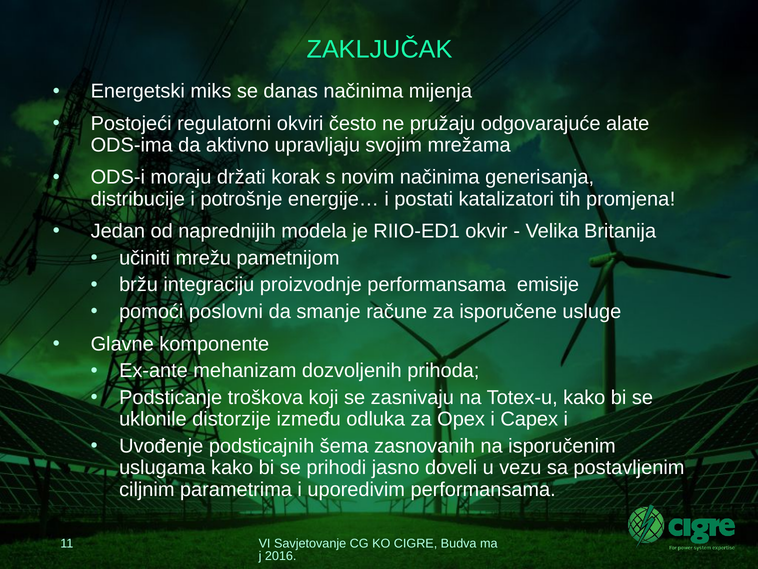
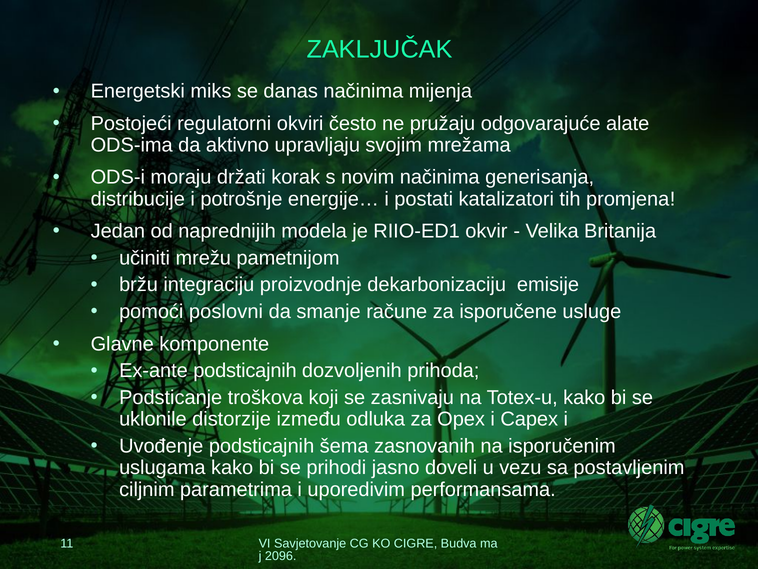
proizvodnje performansama: performansama -> dekarbonizaciju
Ex-ante mehanizam: mehanizam -> podsticajnih
2016: 2016 -> 2096
